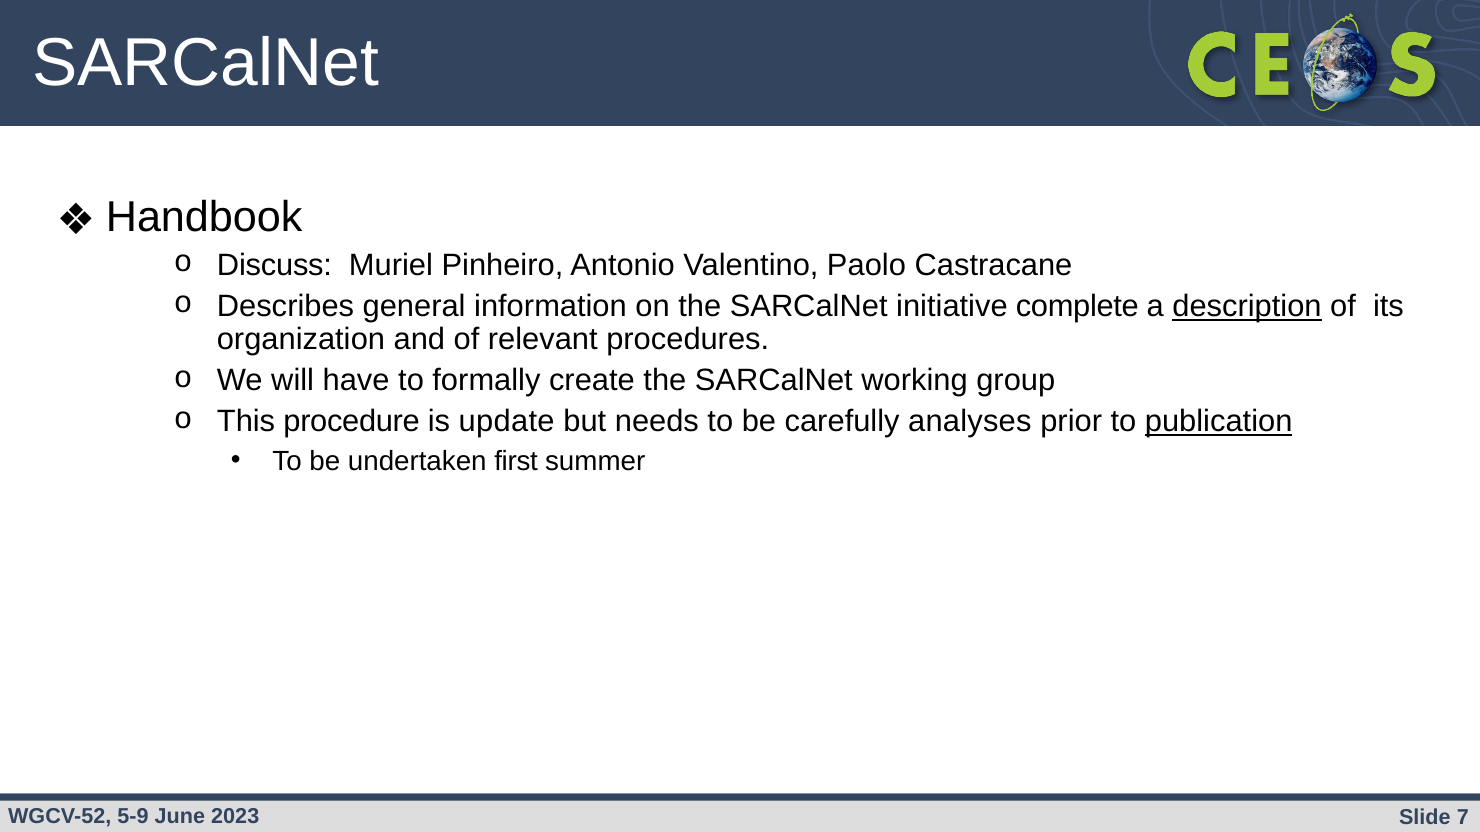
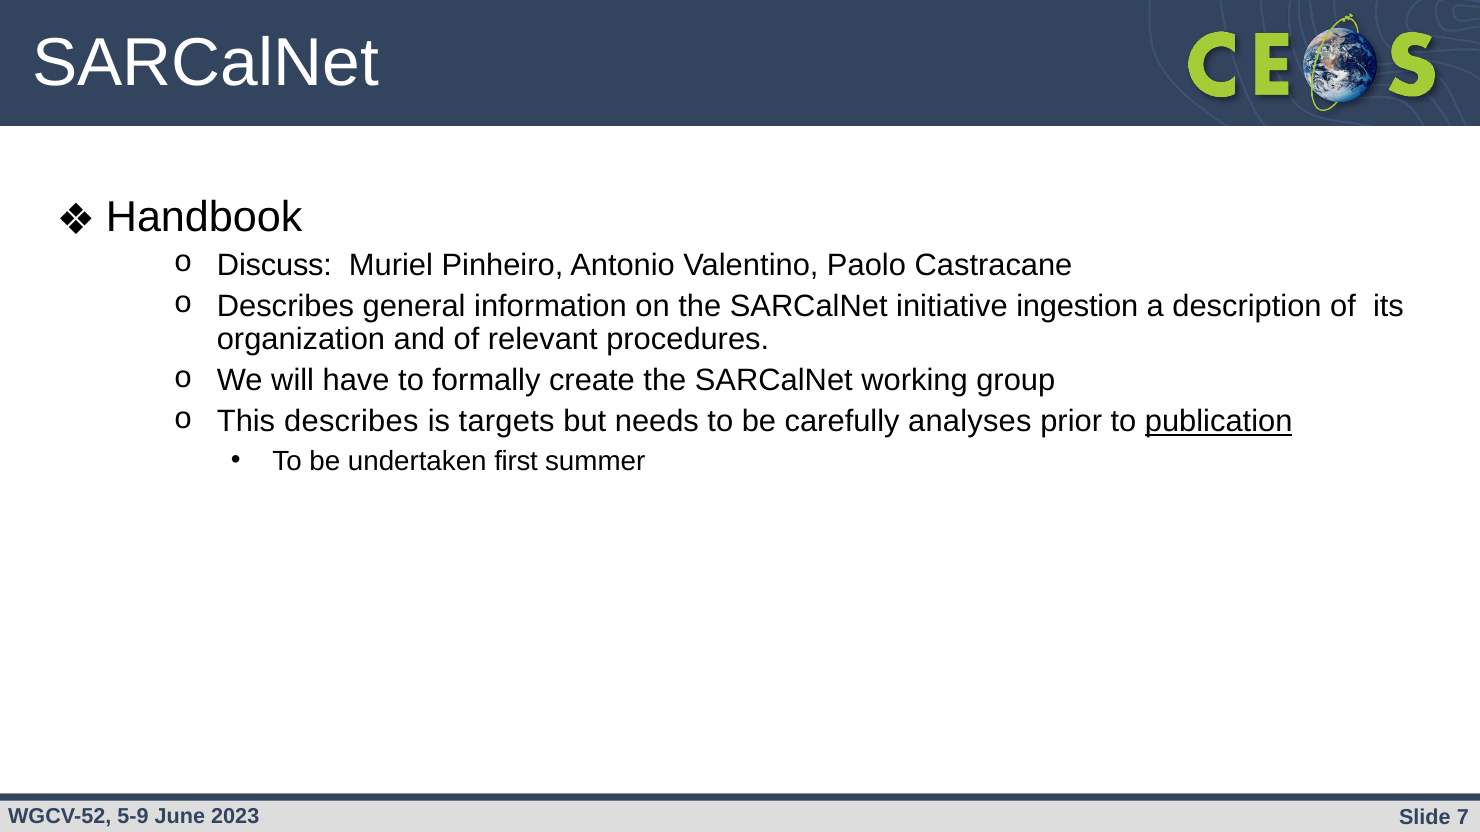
complete: complete -> ingestion
description underline: present -> none
This procedure: procedure -> describes
update: update -> targets
